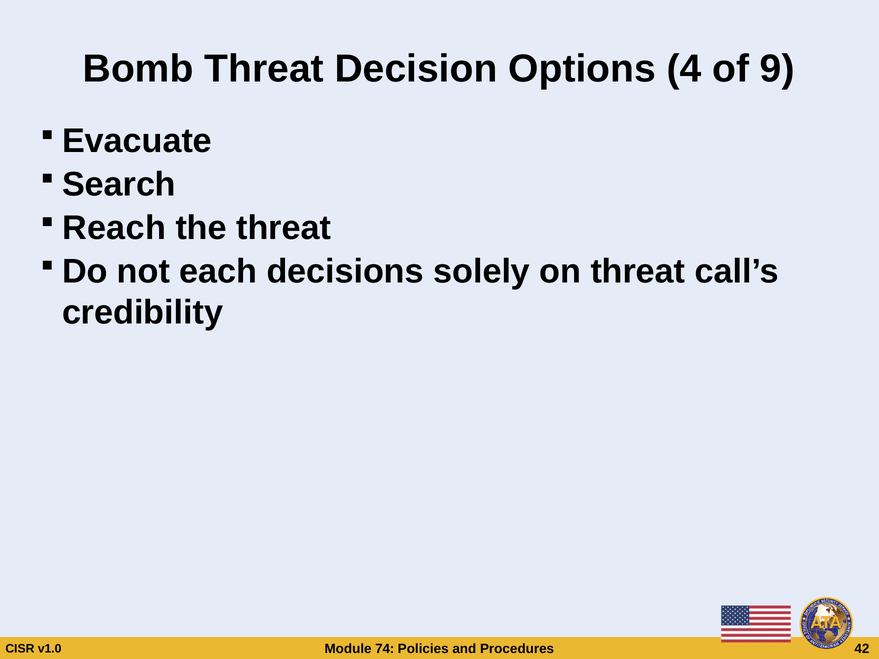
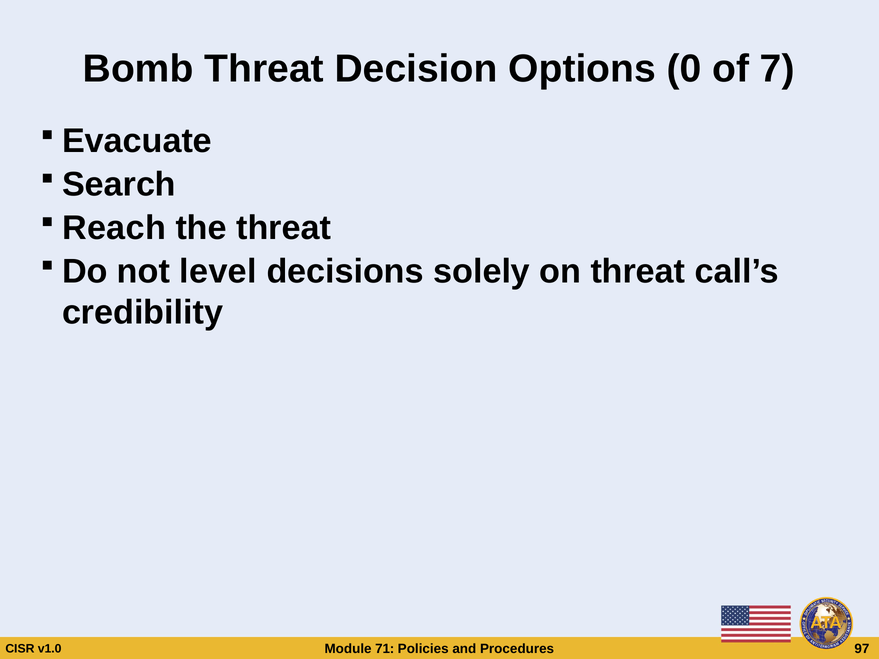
4: 4 -> 0
9: 9 -> 7
each: each -> level
74: 74 -> 71
42: 42 -> 97
